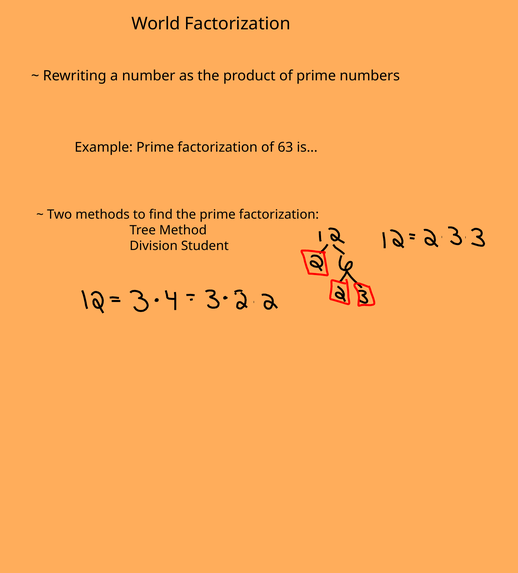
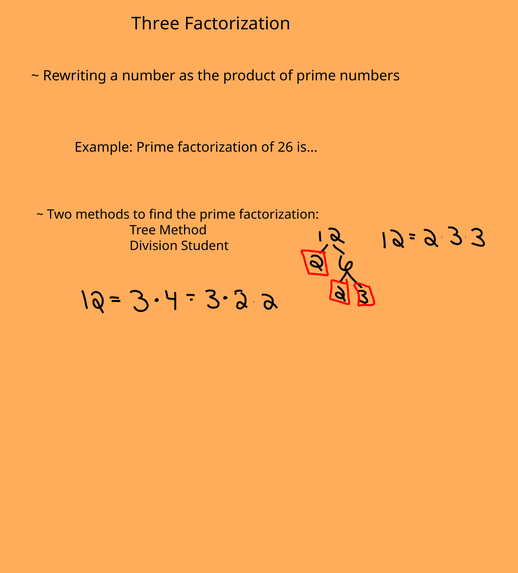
World: World -> Three
63: 63 -> 26
